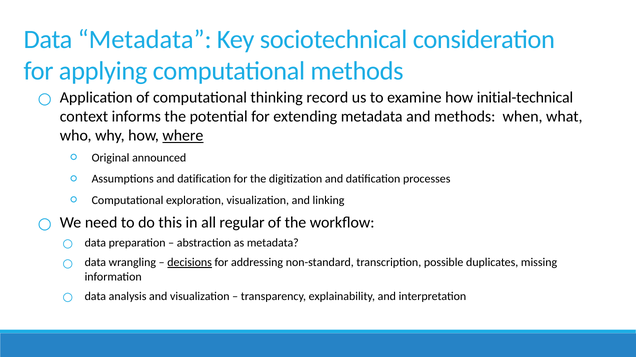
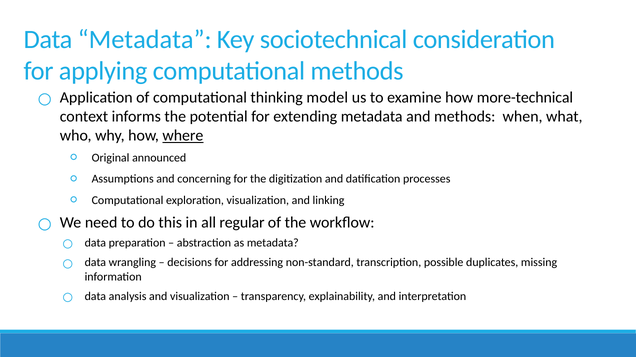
record: record -> model
initial-technical: initial-technical -> more-technical
Assumptions and datification: datification -> concerning
decisions underline: present -> none
